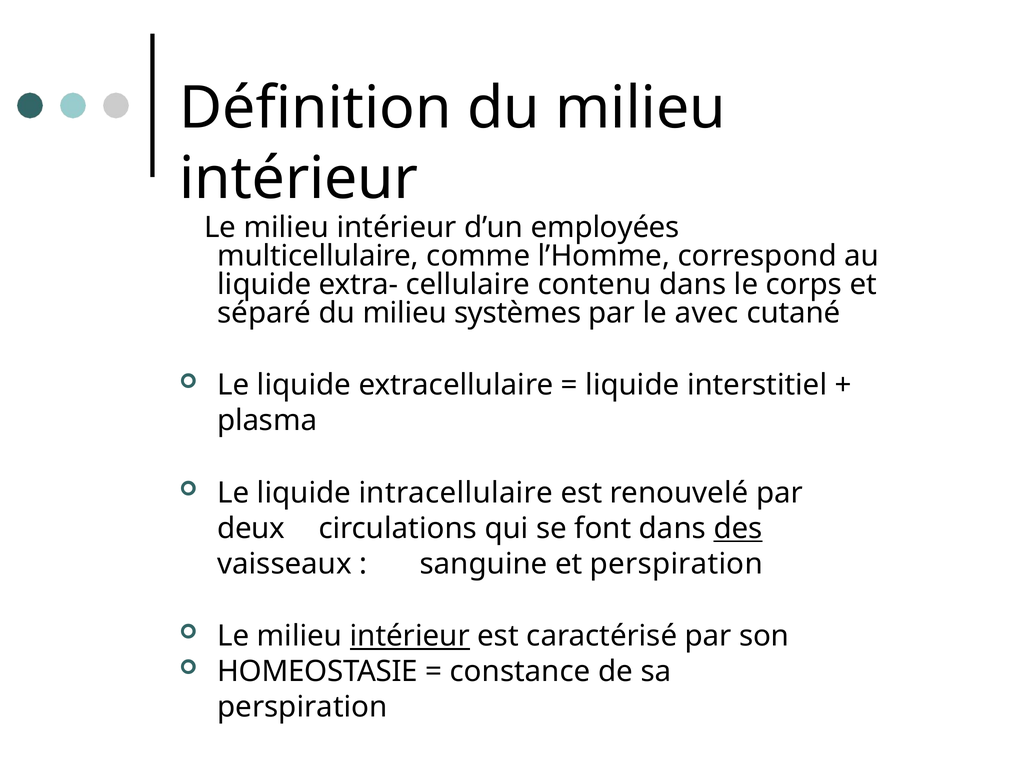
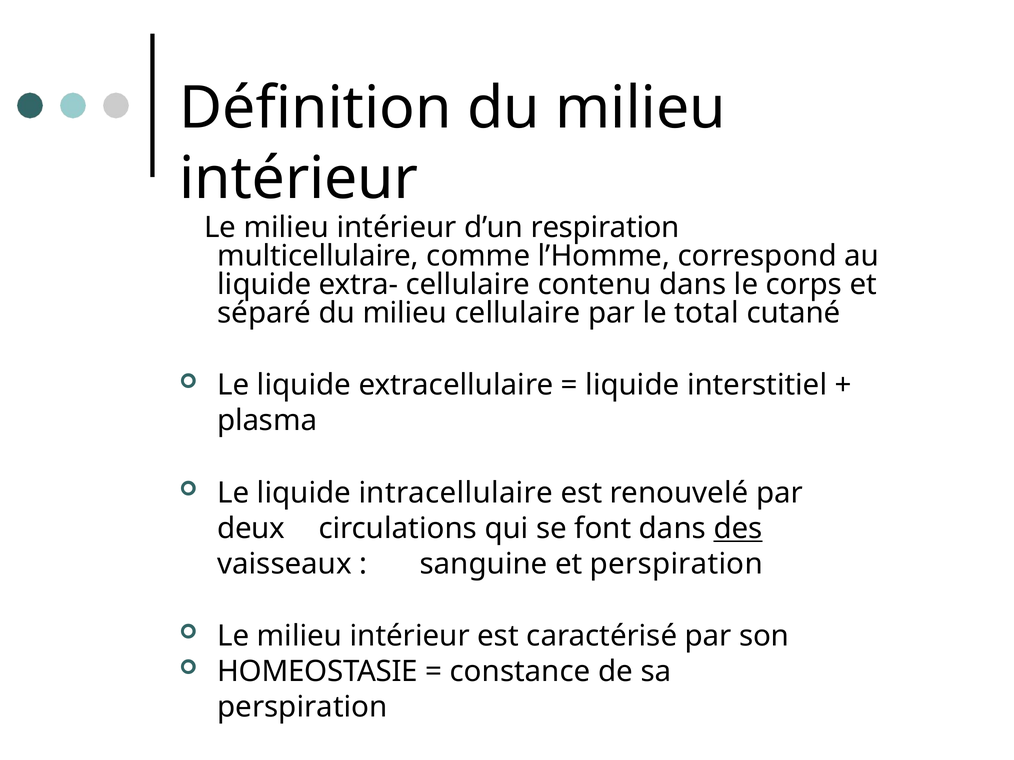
employées: employées -> respiration
milieu systèmes: systèmes -> cellulaire
avec: avec -> total
intérieur at (410, 636) underline: present -> none
